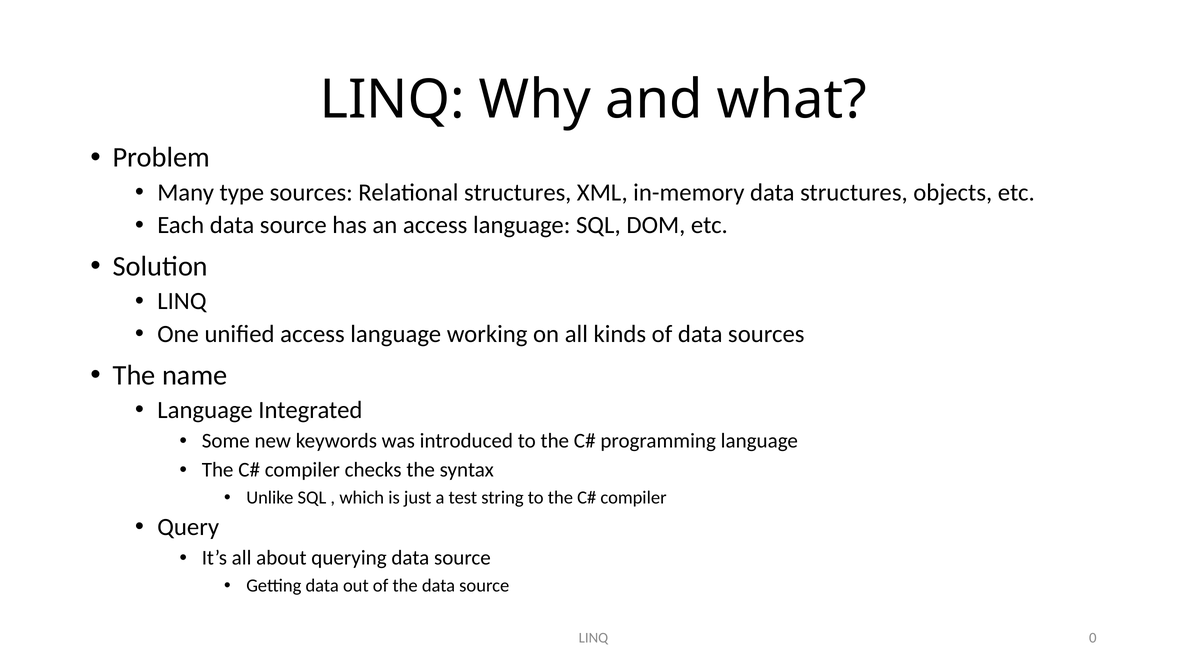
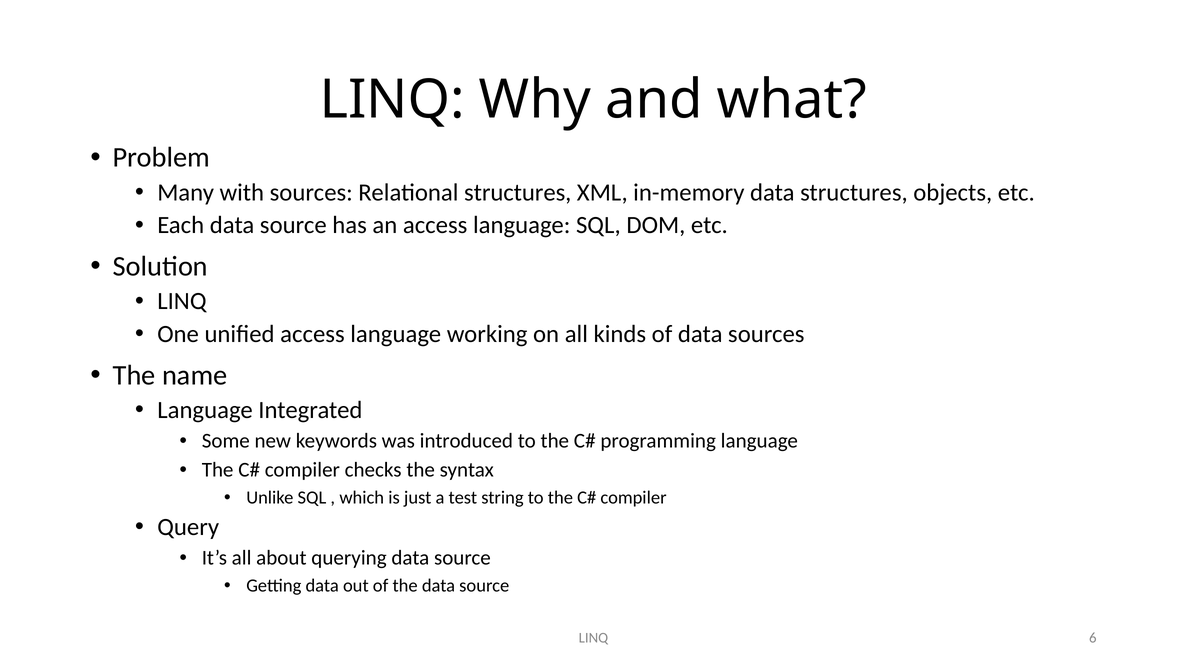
type: type -> with
0: 0 -> 6
